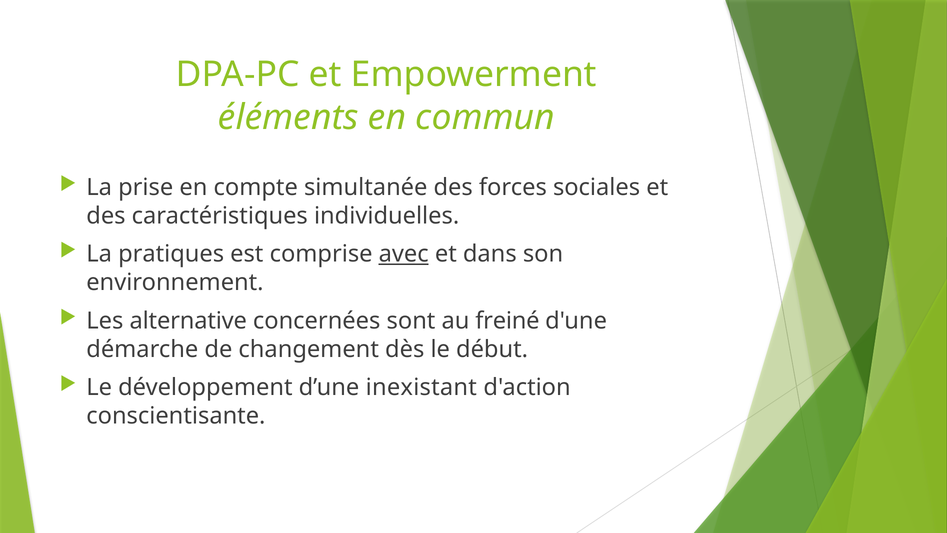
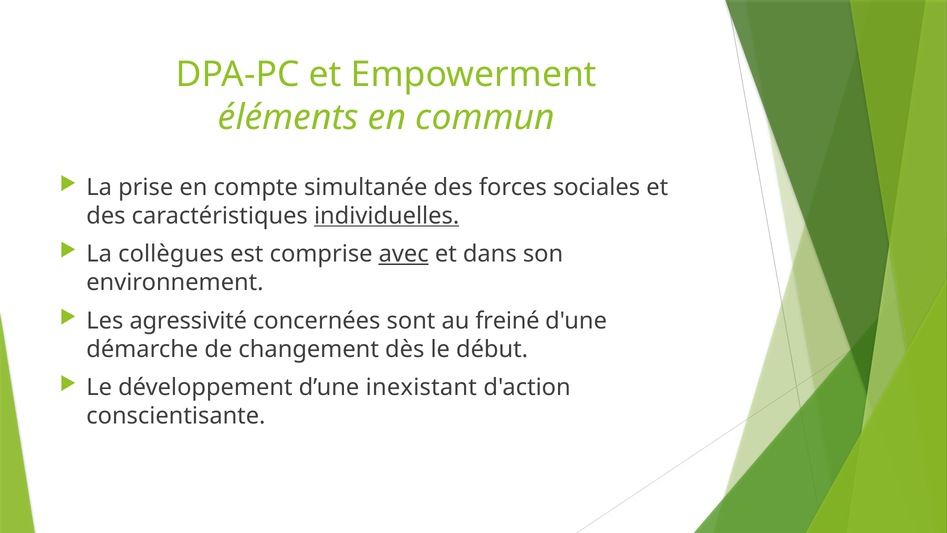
individuelles underline: none -> present
pratiques: pratiques -> collègues
alternative: alternative -> agressivité
